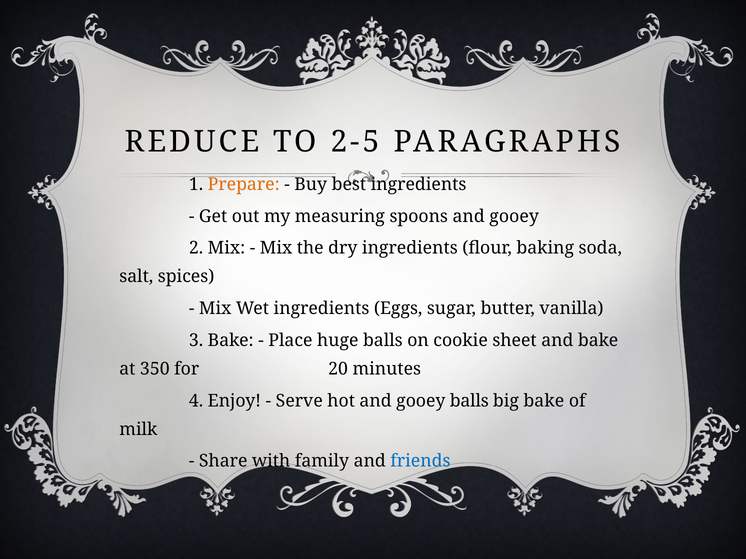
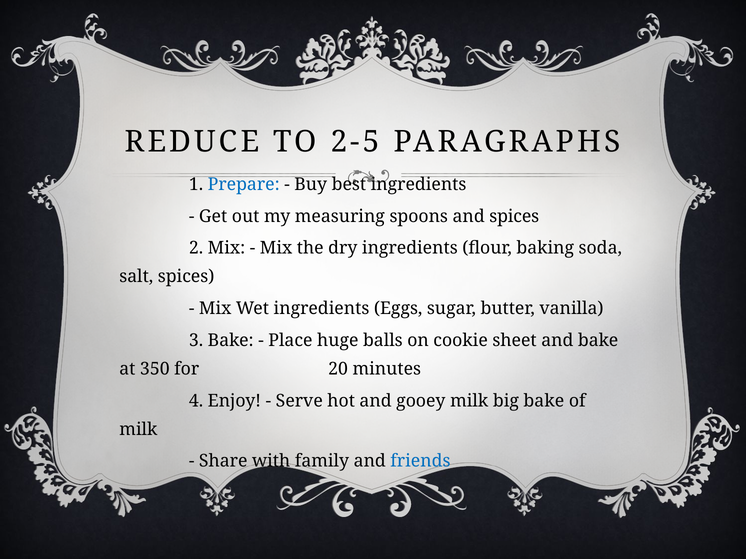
Prepare colour: orange -> blue
spoons and gooey: gooey -> spices
gooey balls: balls -> milk
